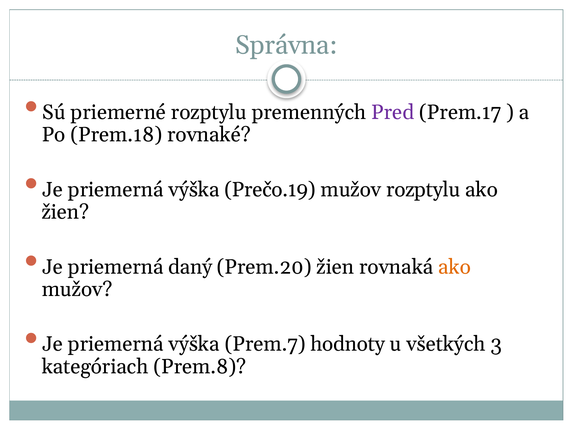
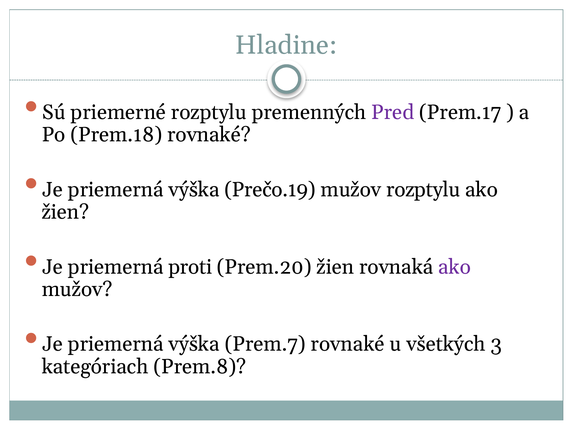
Správna: Správna -> Hladine
daný: daný -> proti
ako at (455, 267) colour: orange -> purple
Prem.7 hodnoty: hodnoty -> rovnaké
